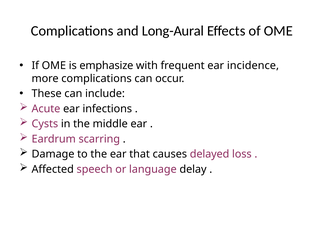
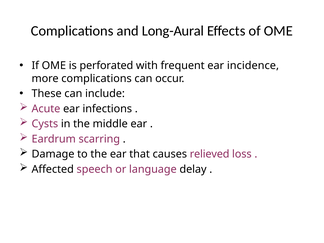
emphasize: emphasize -> perforated
delayed: delayed -> relieved
